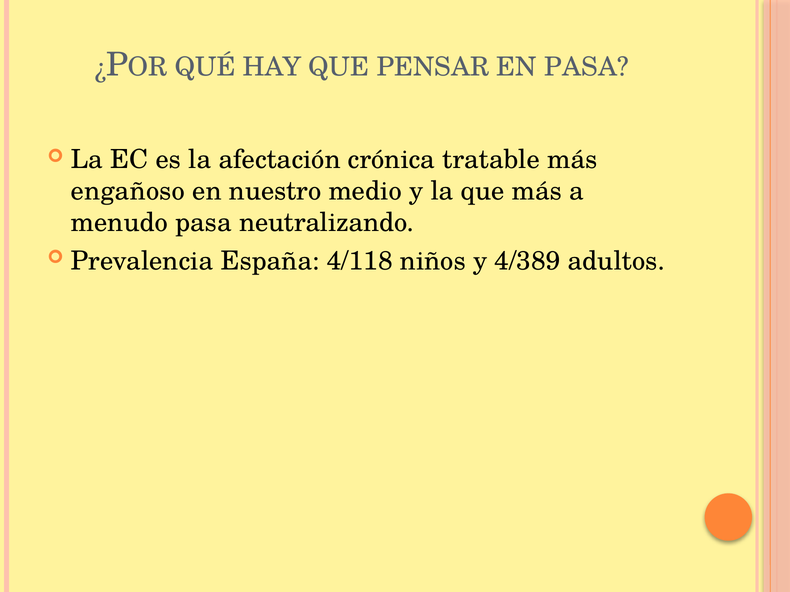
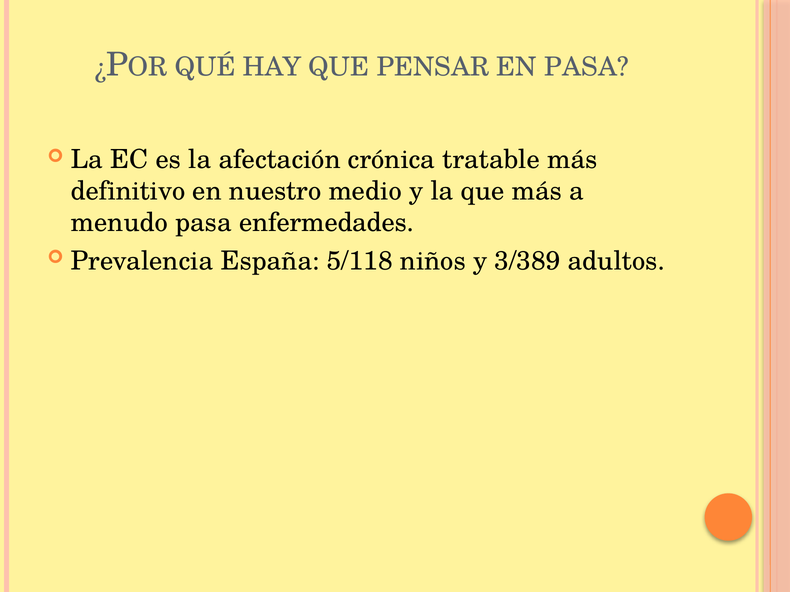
engañoso: engañoso -> definitivo
neutralizando: neutralizando -> enfermedades
4/118: 4/118 -> 5/118
4/389: 4/389 -> 3/389
